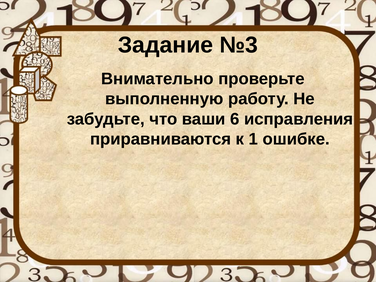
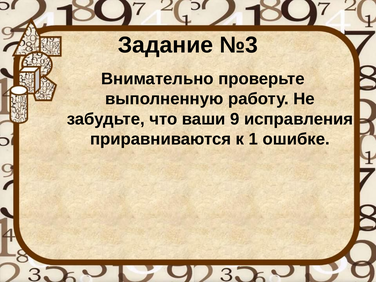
6: 6 -> 9
